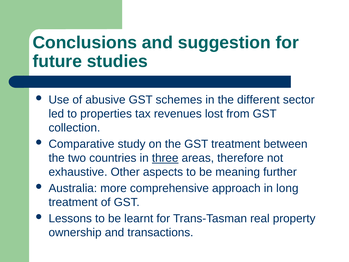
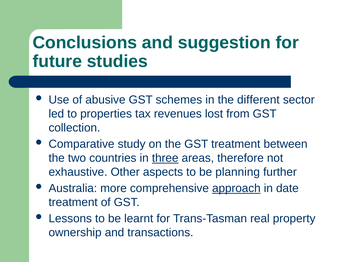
meaning: meaning -> planning
approach underline: none -> present
long: long -> date
